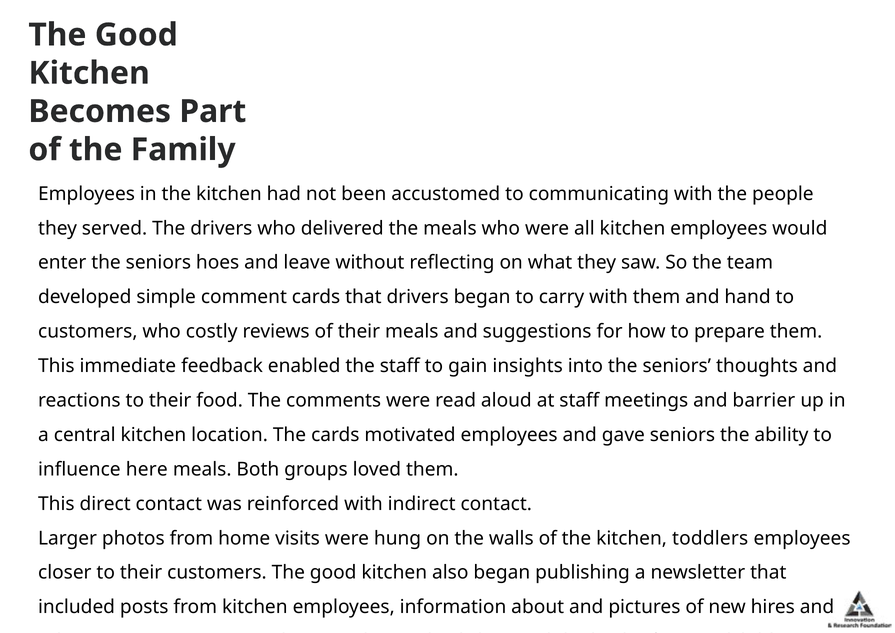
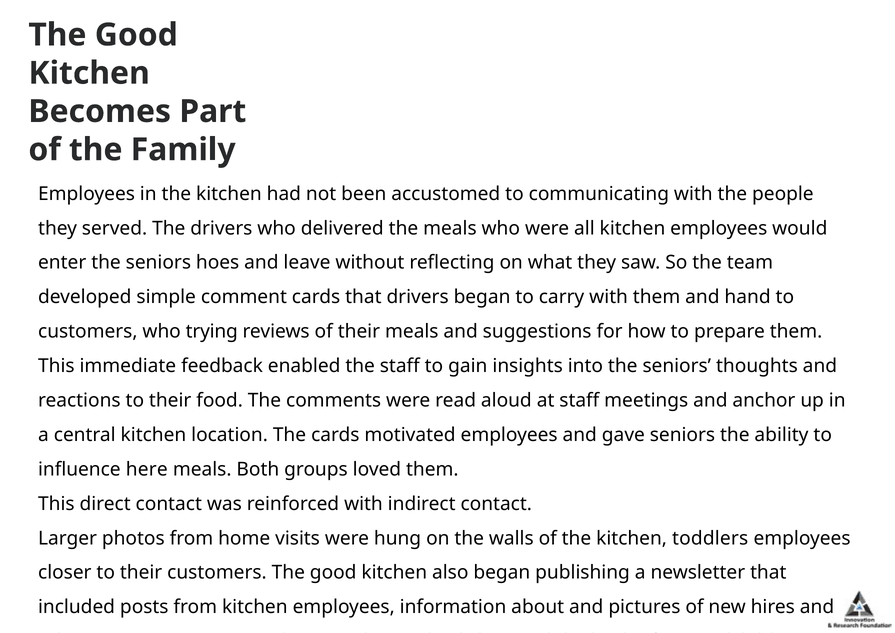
costly: costly -> trying
barrier: barrier -> anchor
